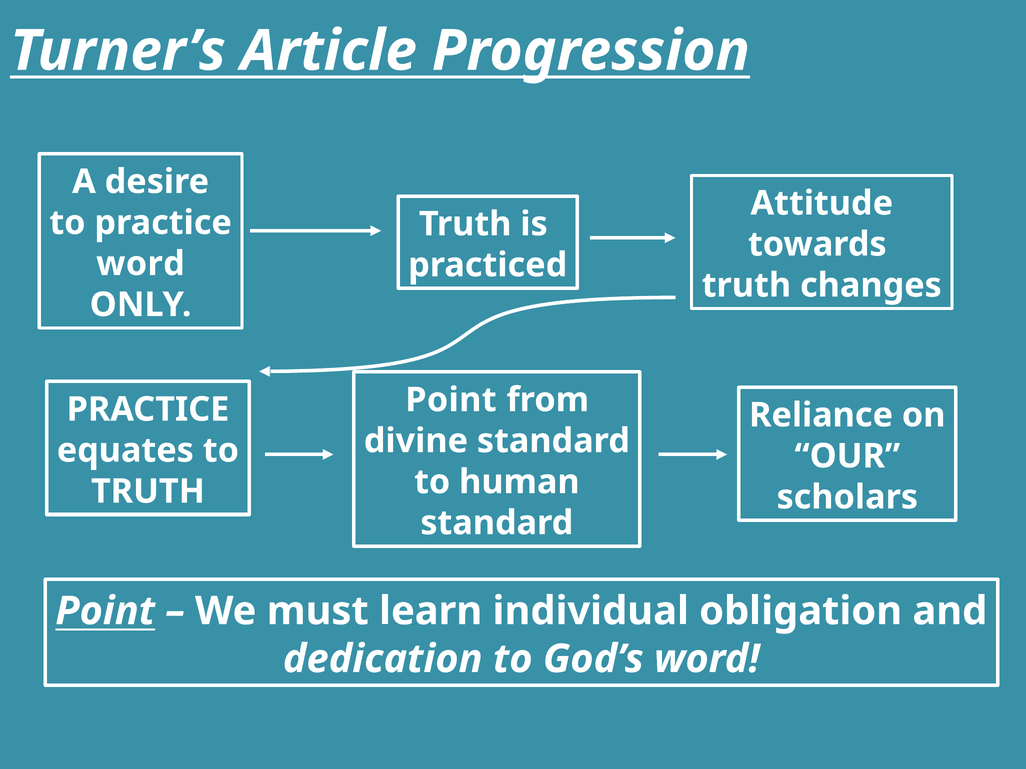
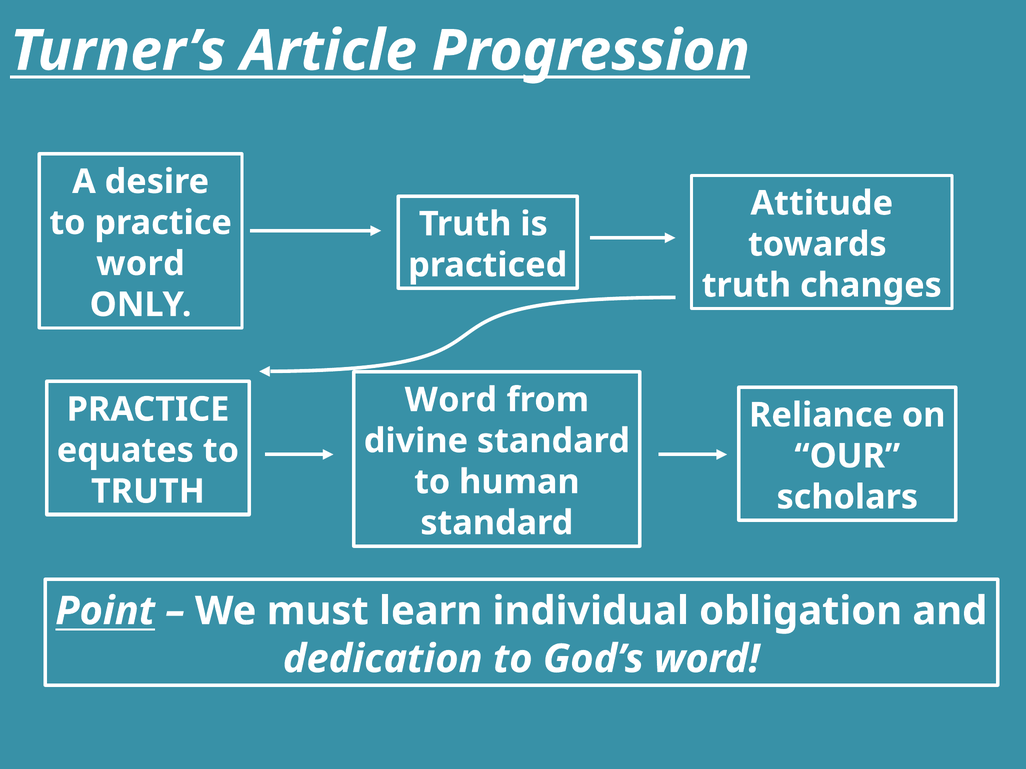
Point at (451, 400): Point -> Word
